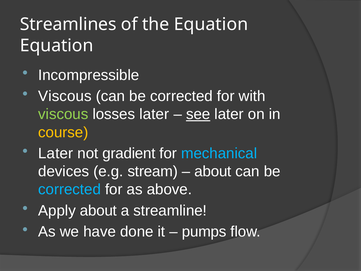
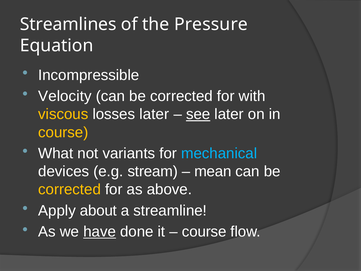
the Equation: Equation -> Pressure
Viscous at (65, 96): Viscous -> Velocity
viscous at (63, 114) colour: light green -> yellow
Later at (56, 153): Later -> What
gradient: gradient -> variants
about at (213, 171): about -> mean
corrected at (70, 189) colour: light blue -> yellow
have underline: none -> present
pumps at (204, 231): pumps -> course
